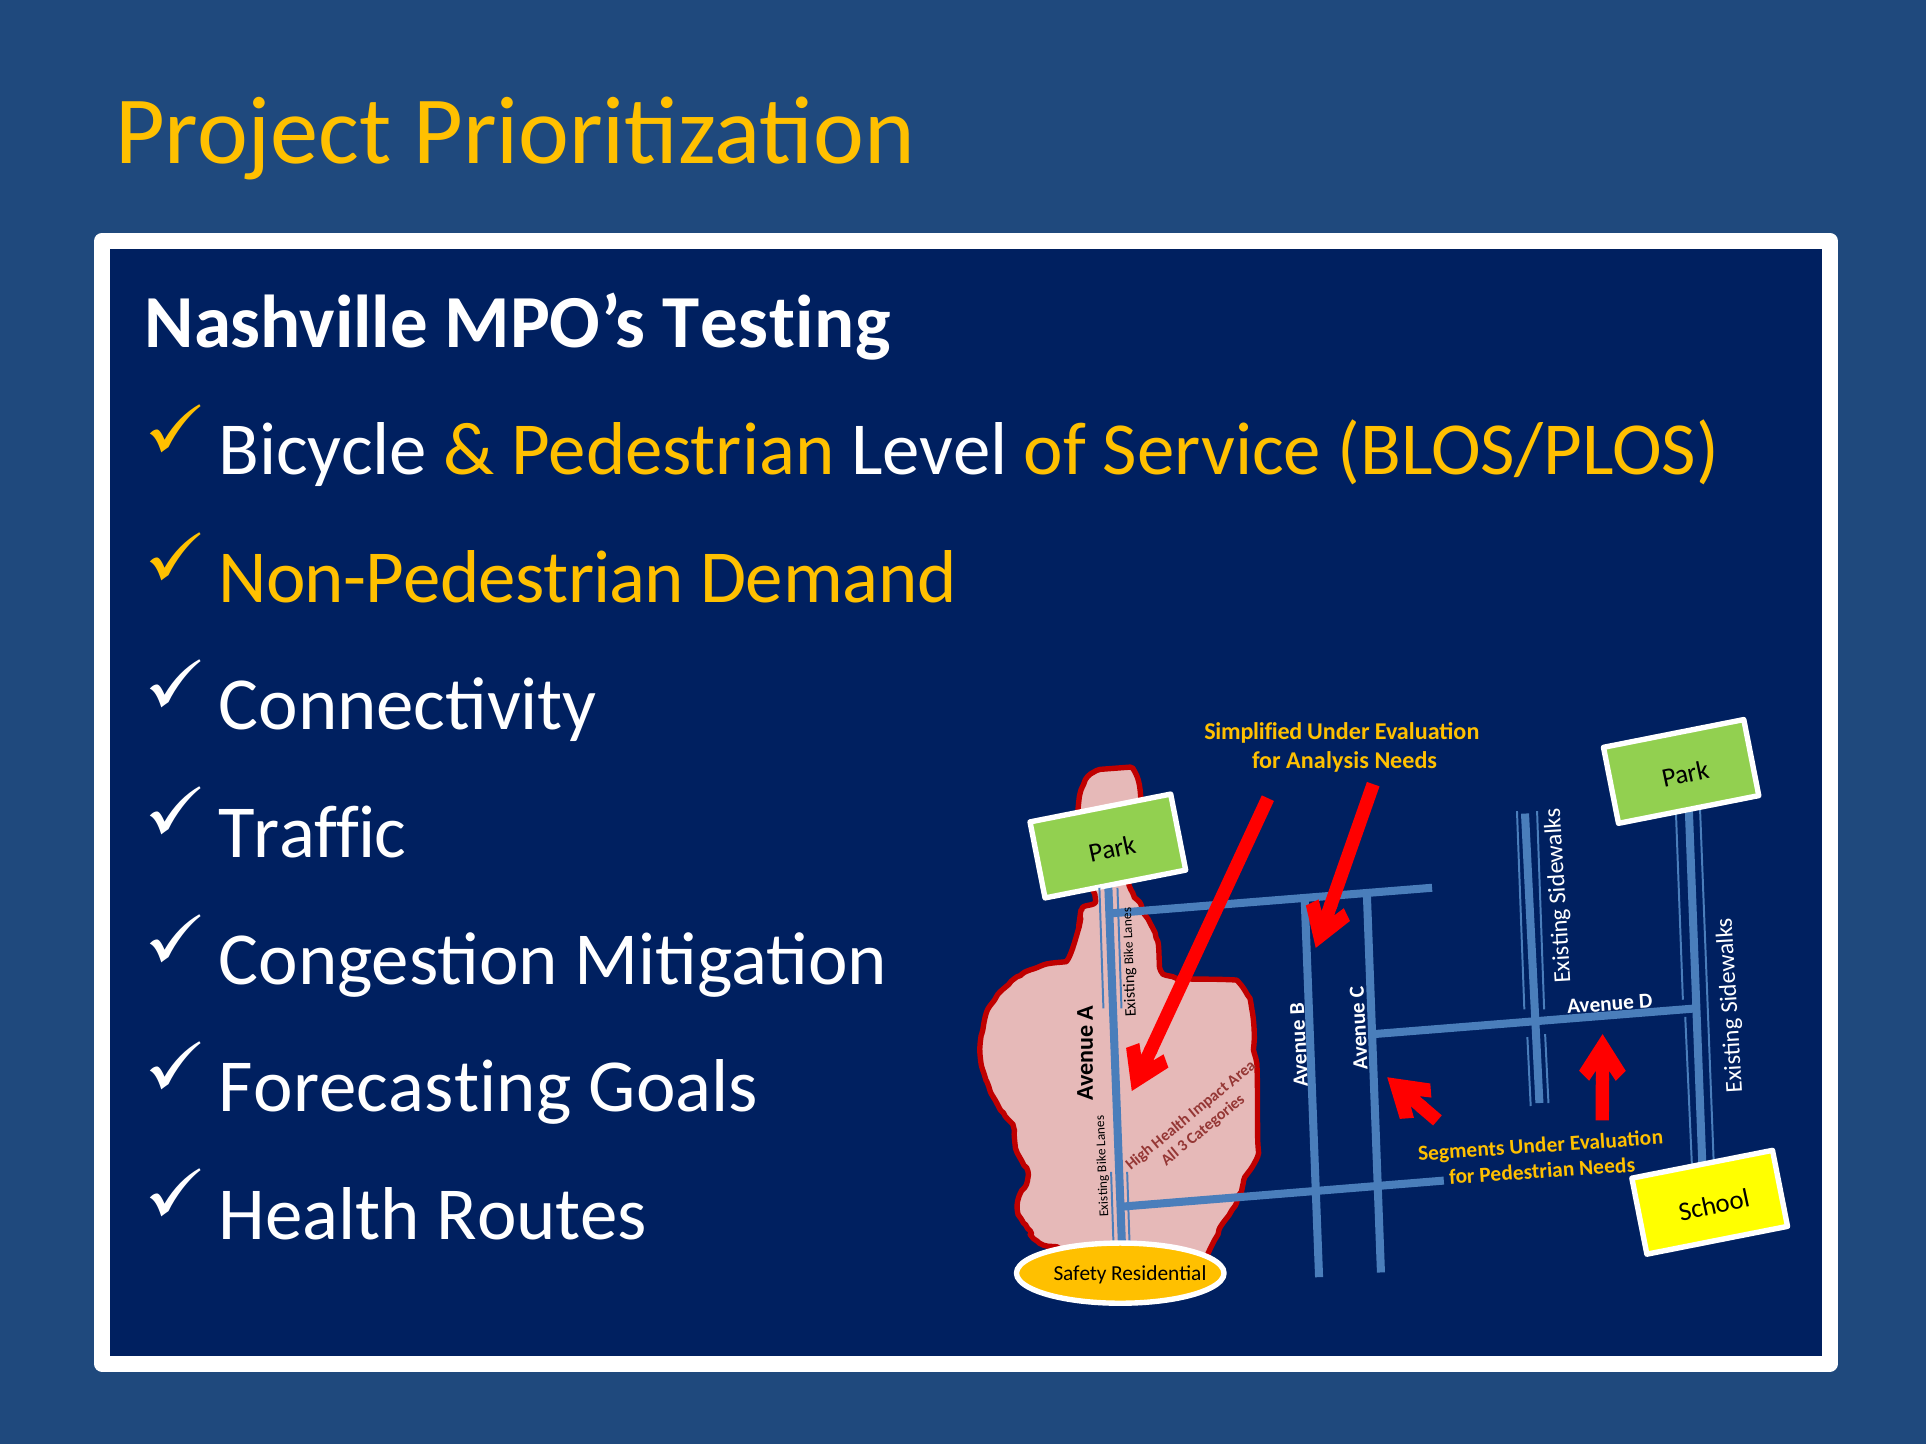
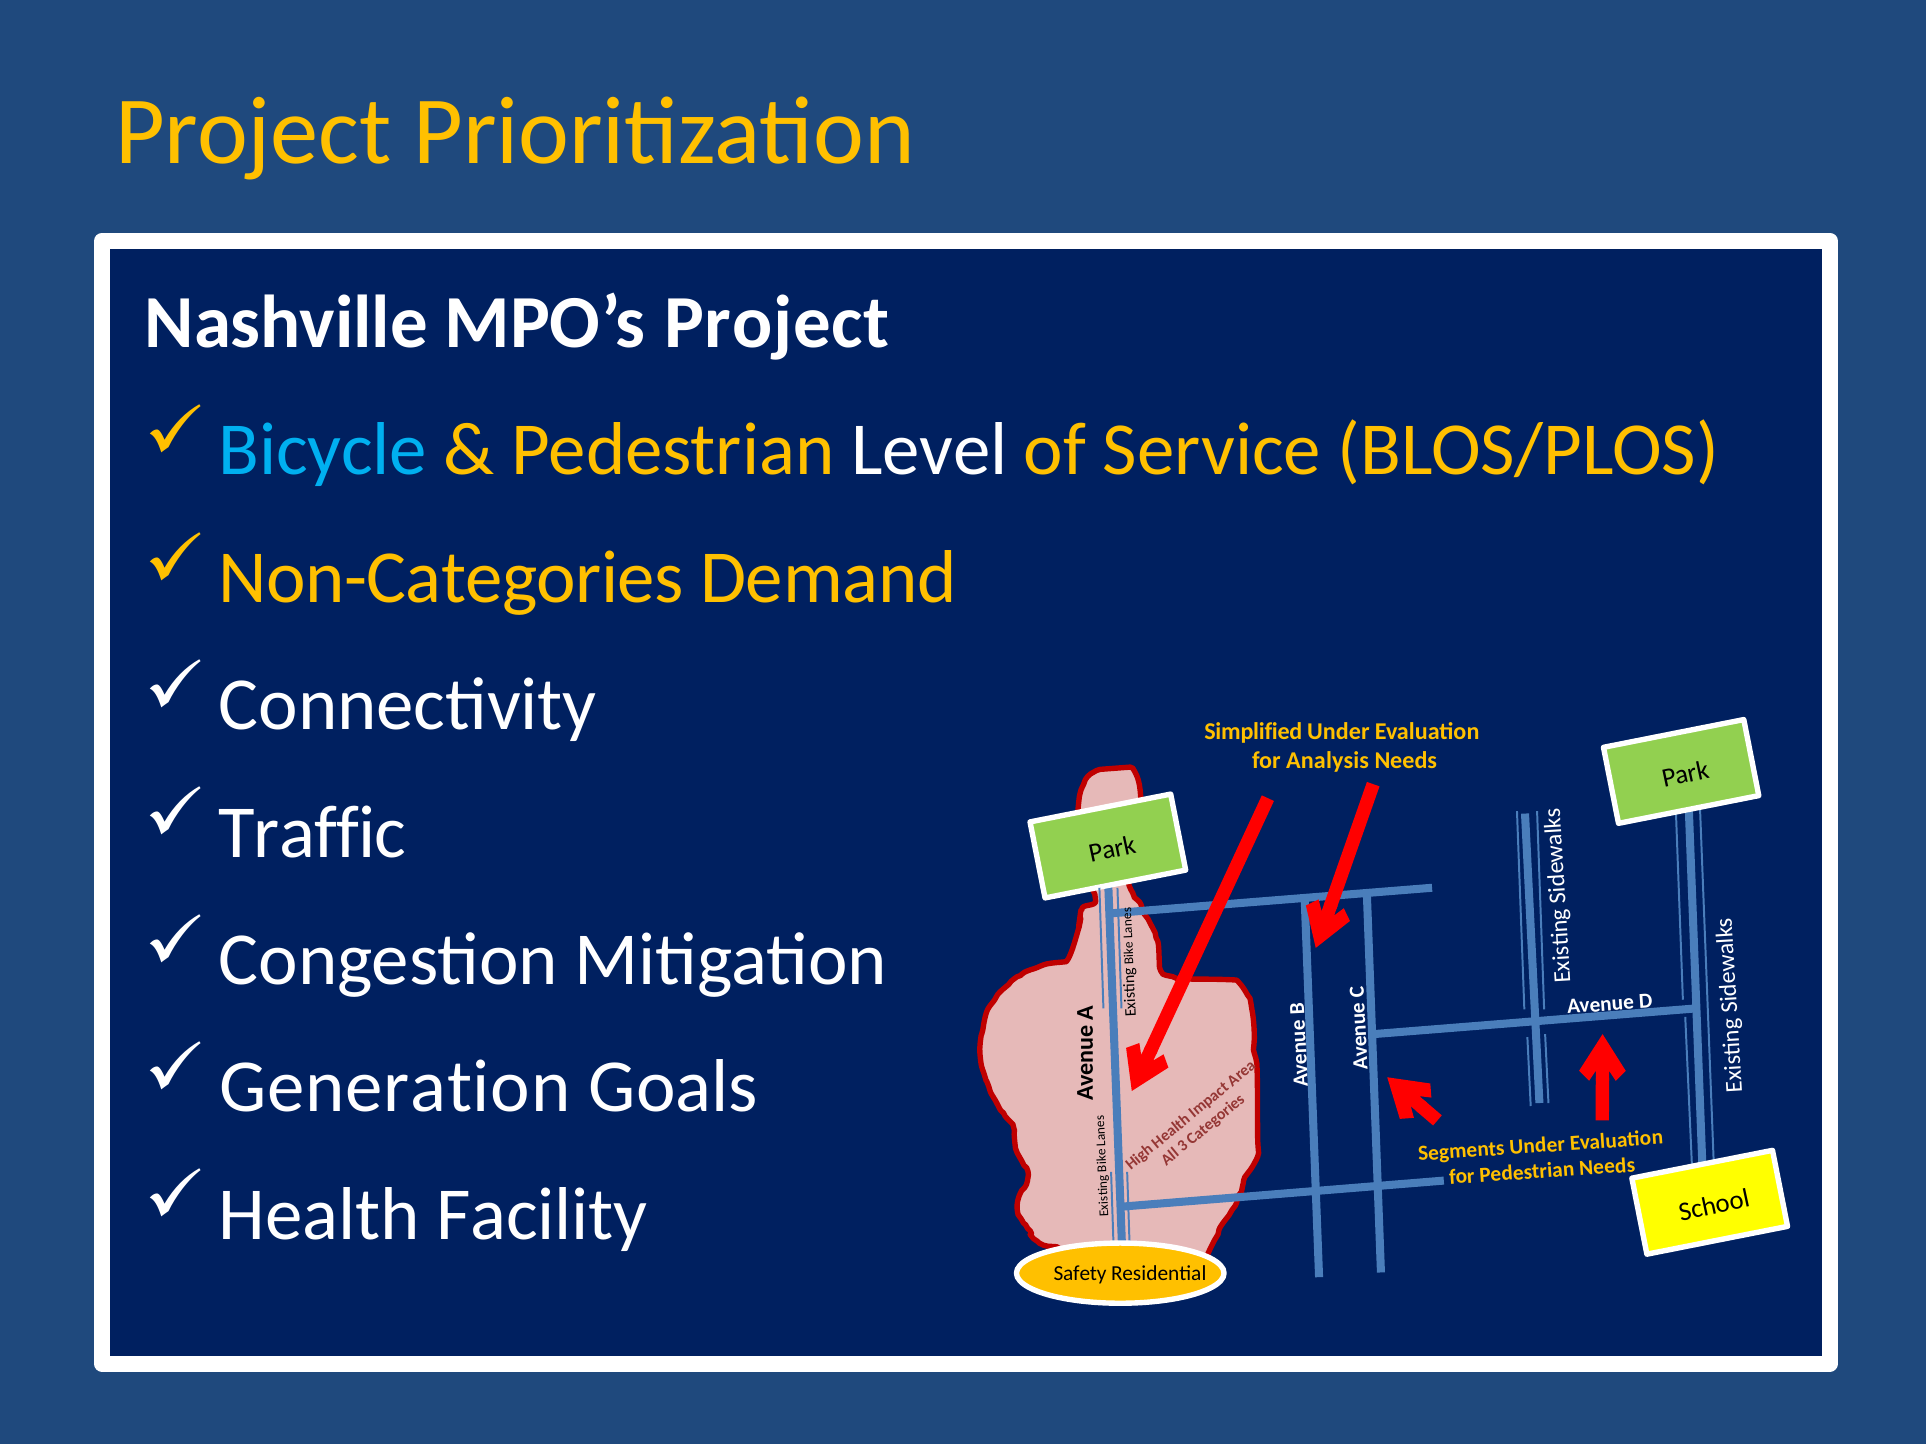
MPO’s Testing: Testing -> Project
Bicycle colour: white -> light blue
Non-Pedestrian: Non-Pedestrian -> Non-Categories
Forecasting: Forecasting -> Generation
Routes: Routes -> Facility
